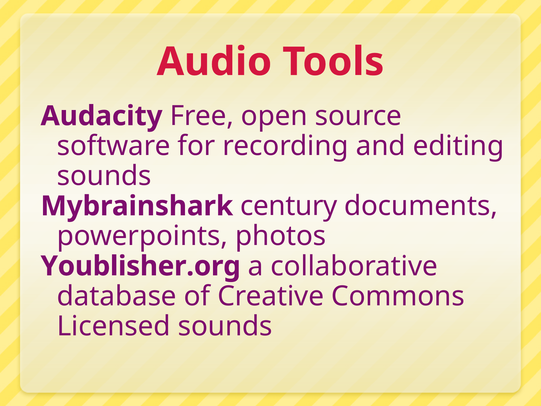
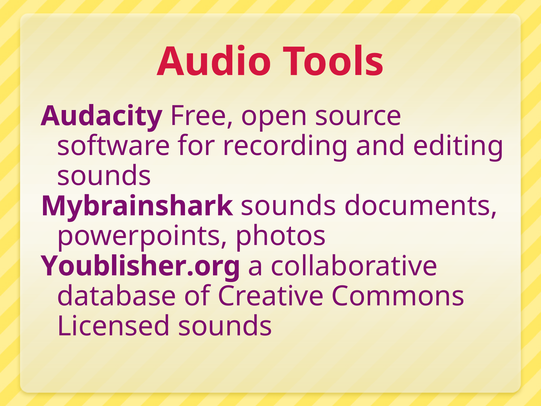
Mybrainshark century: century -> sounds
